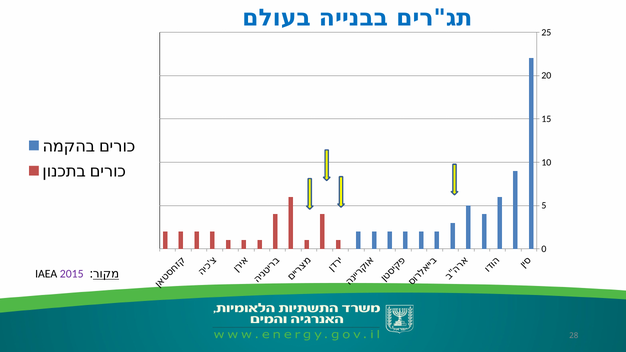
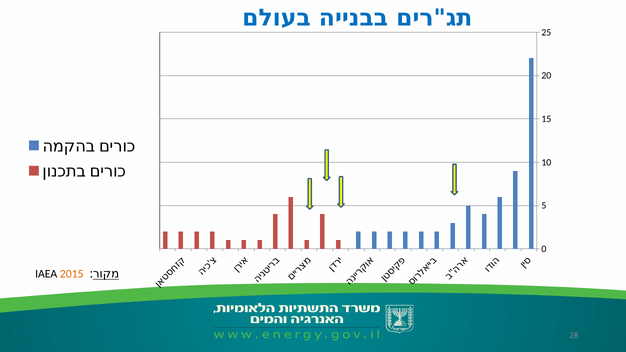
2015 colour: purple -> orange
